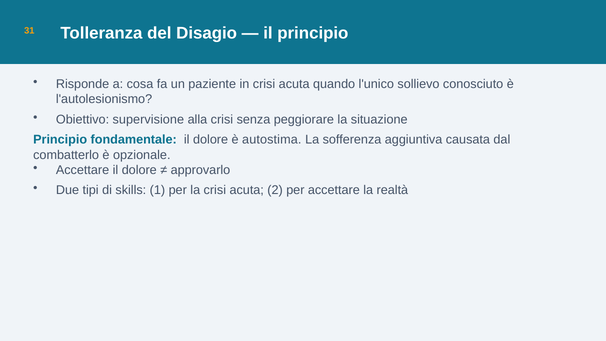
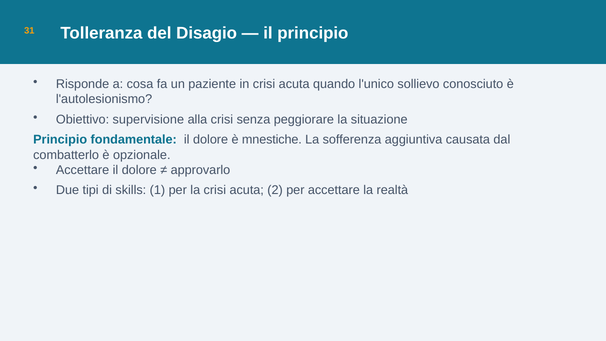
autostima: autostima -> mnestiche
